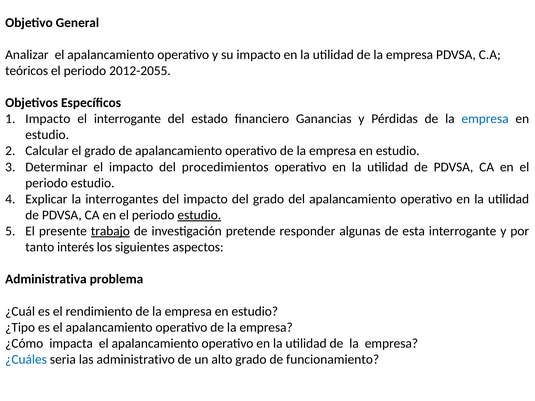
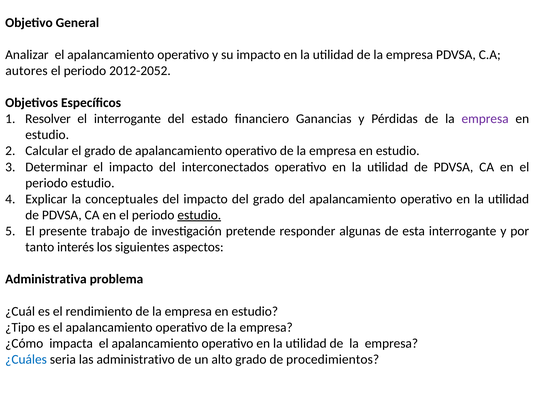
teóricos: teóricos -> autores
2012-2055: 2012-2055 -> 2012-2052
Impacto at (48, 119): Impacto -> Resolver
empresa at (485, 119) colour: blue -> purple
procedimientos: procedimientos -> interconectados
interrogantes: interrogantes -> conceptuales
trabajo underline: present -> none
funcionamiento: funcionamiento -> procedimientos
